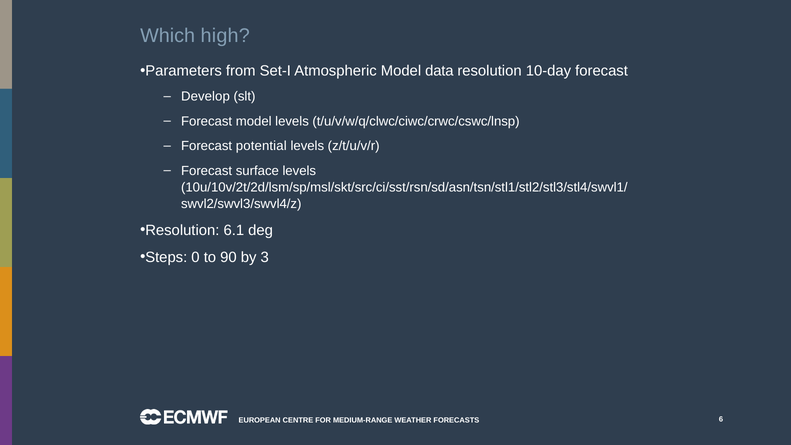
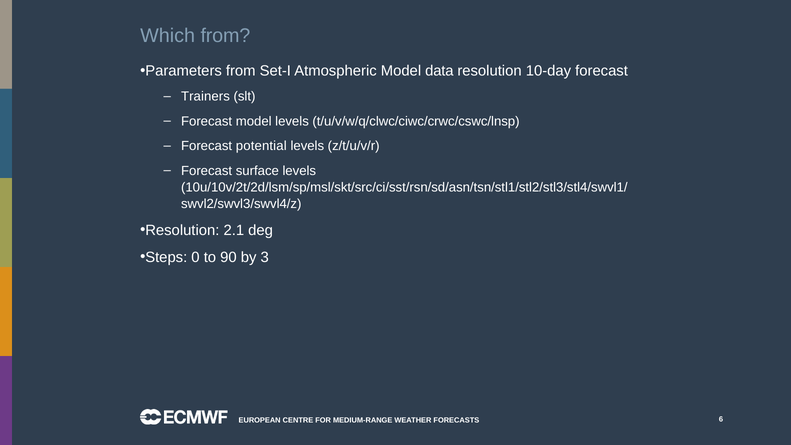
Which high: high -> from
Develop: Develop -> Trainers
6.1: 6.1 -> 2.1
